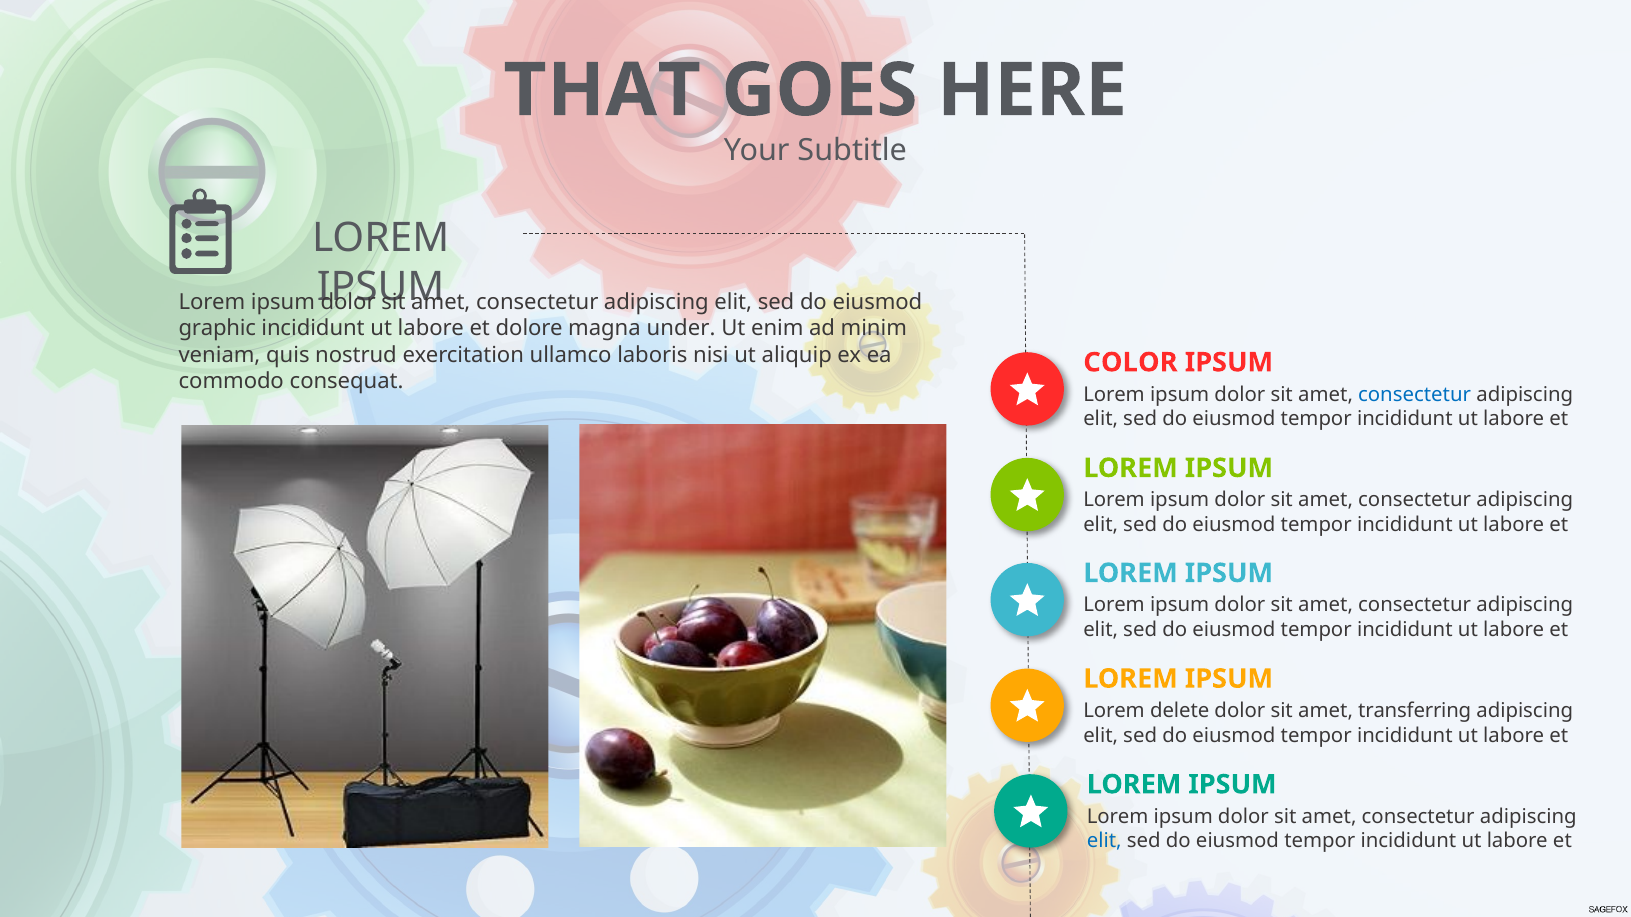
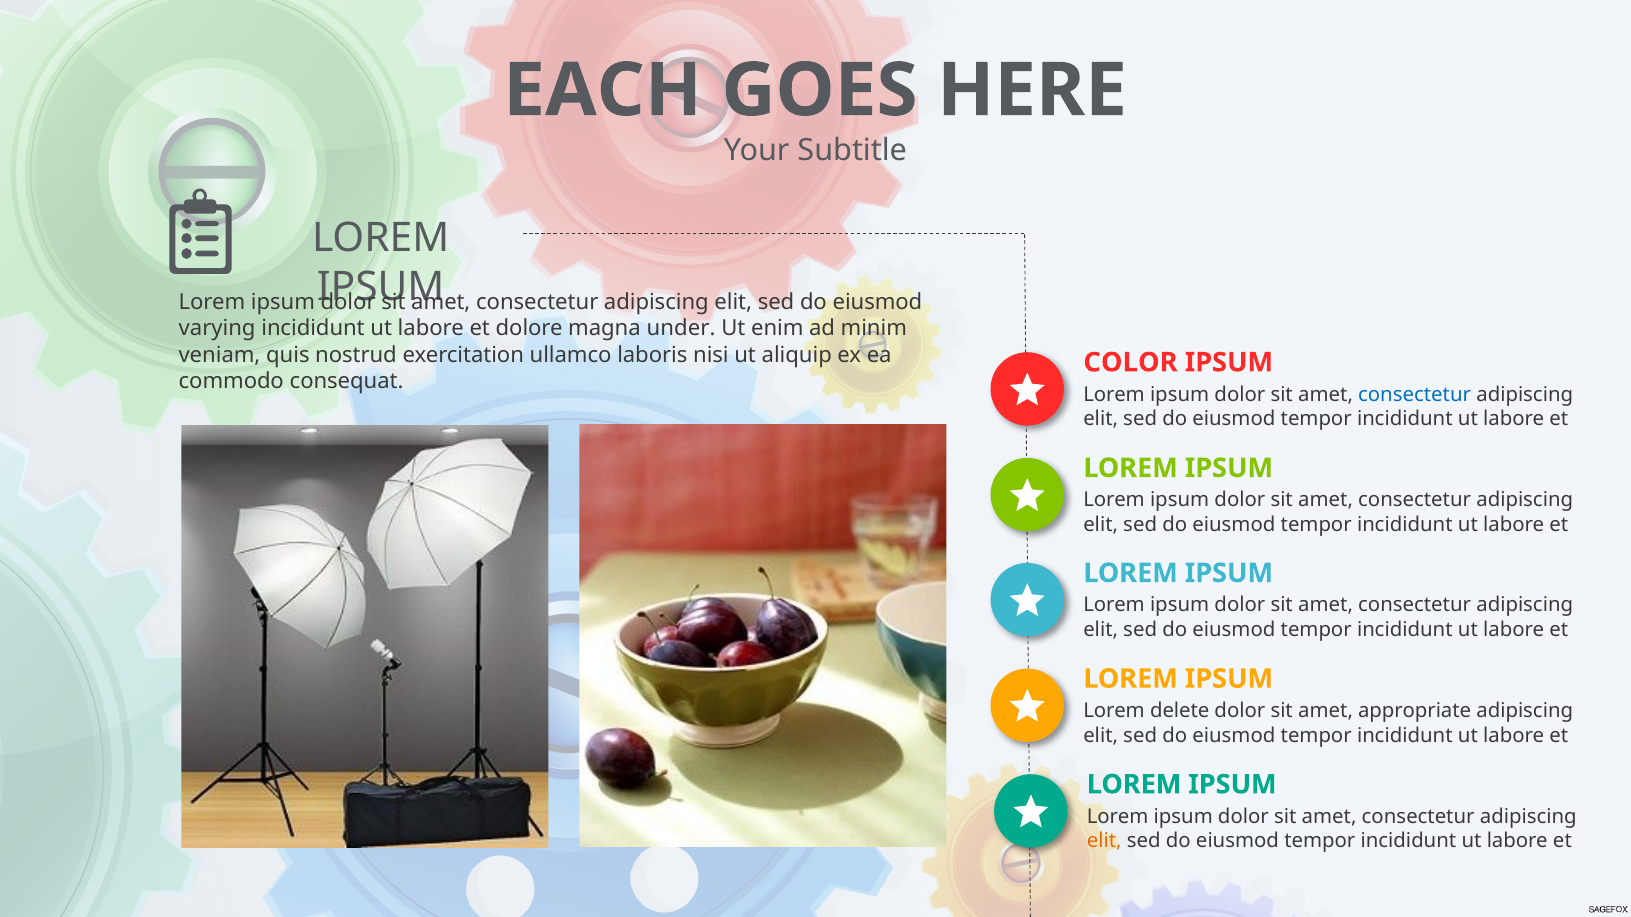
THAT: THAT -> EACH
graphic: graphic -> varying
transferring: transferring -> appropriate
elit at (1104, 841) colour: blue -> orange
